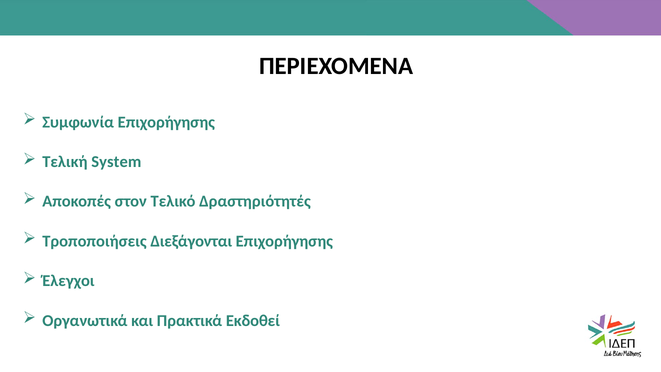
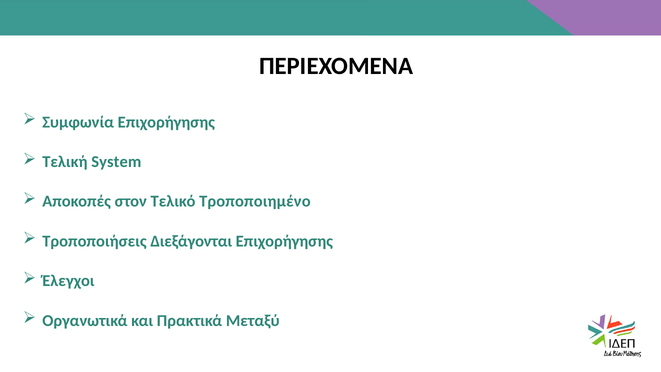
Δραστηριότητές: Δραστηριότητές -> Τροποποιημένο
Εκδοθεί: Εκδοθεί -> Μεταξύ
